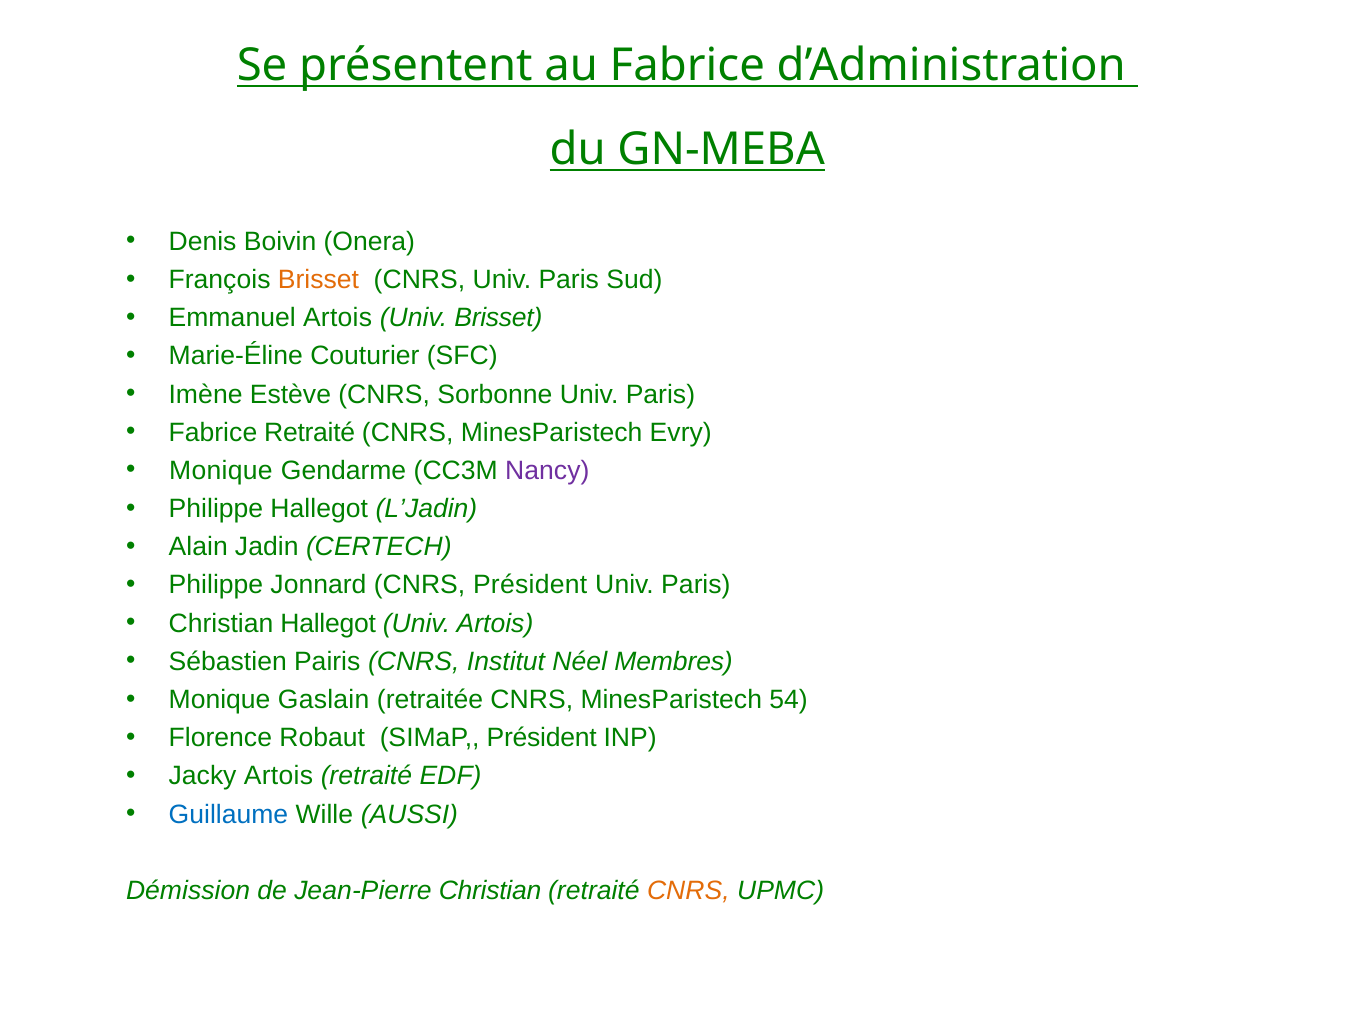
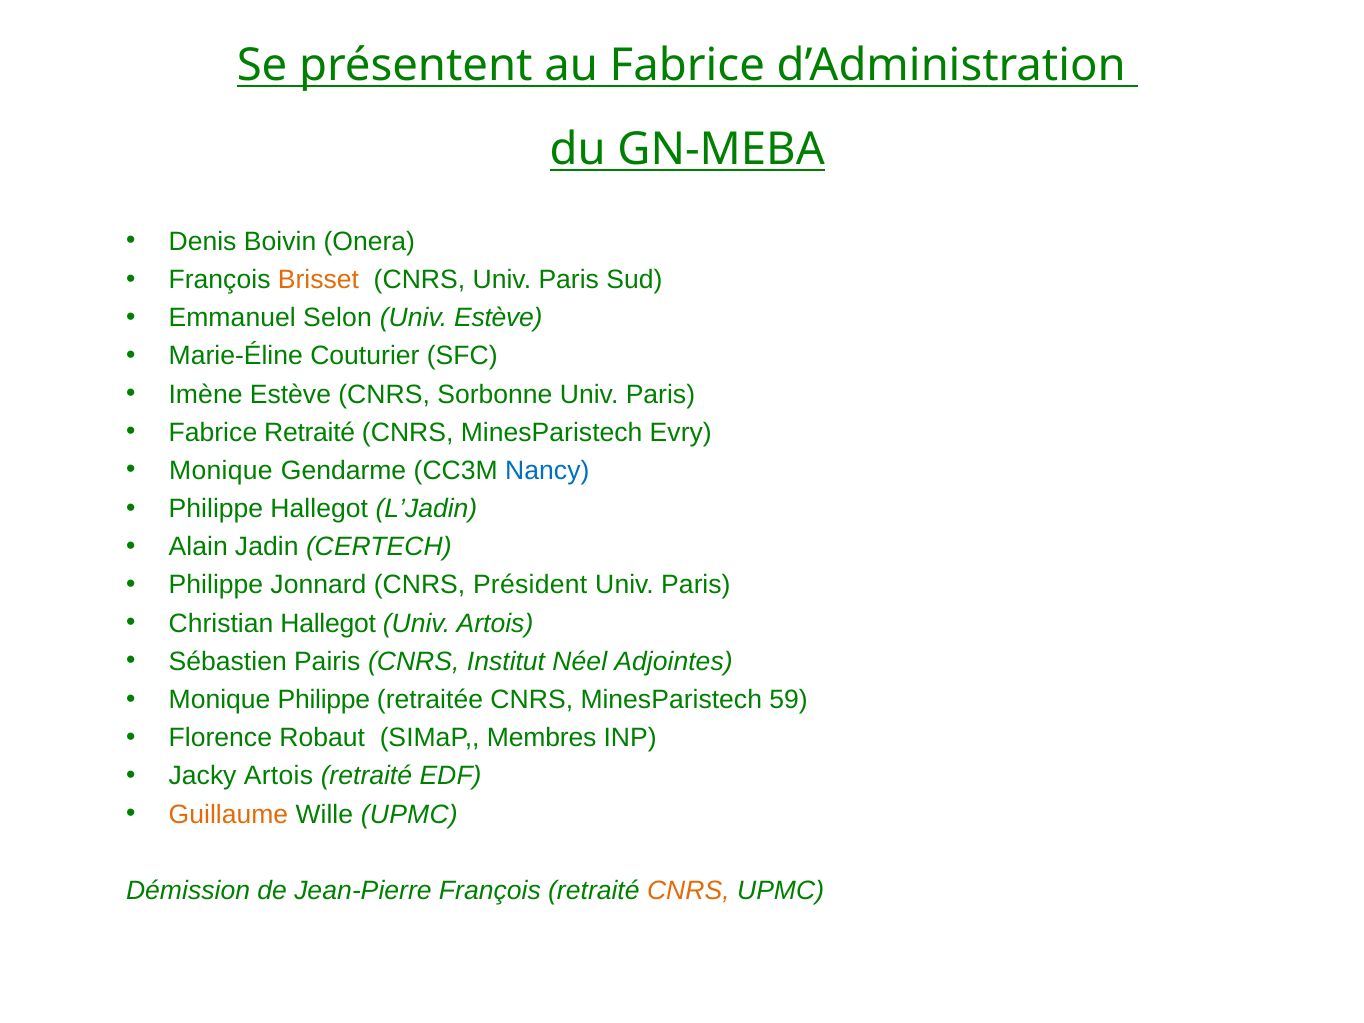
Emmanuel Artois: Artois -> Selon
Univ Brisset: Brisset -> Estève
Nancy colour: purple -> blue
Membres: Membres -> Adjointes
Monique Gaslain: Gaslain -> Philippe
54: 54 -> 59
SIMaP Président: Président -> Membres
Guillaume colour: blue -> orange
Wille AUSSI: AUSSI -> UPMC
Jean-Pierre Christian: Christian -> François
